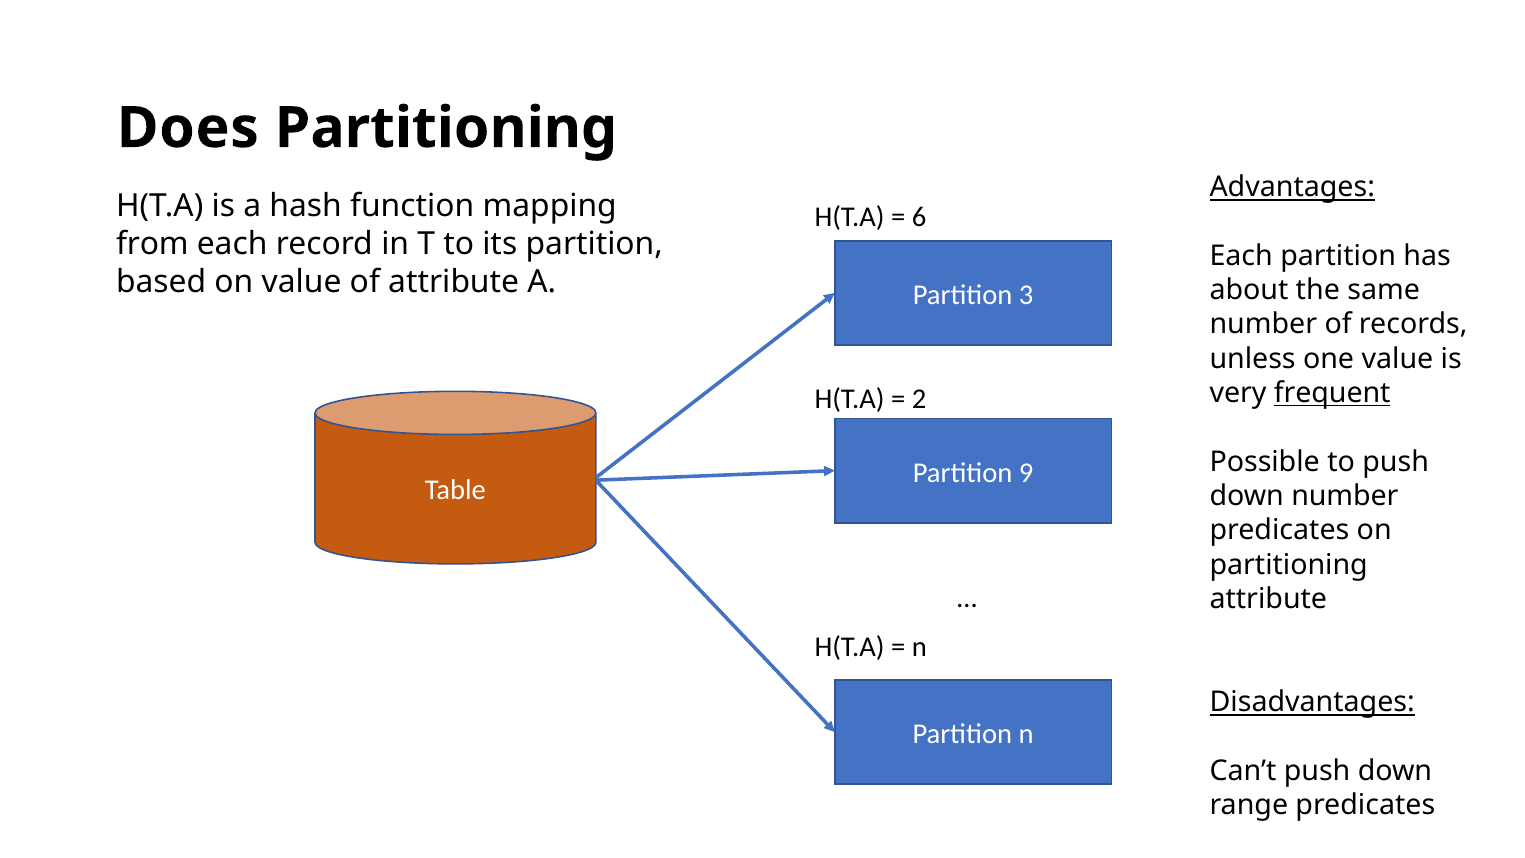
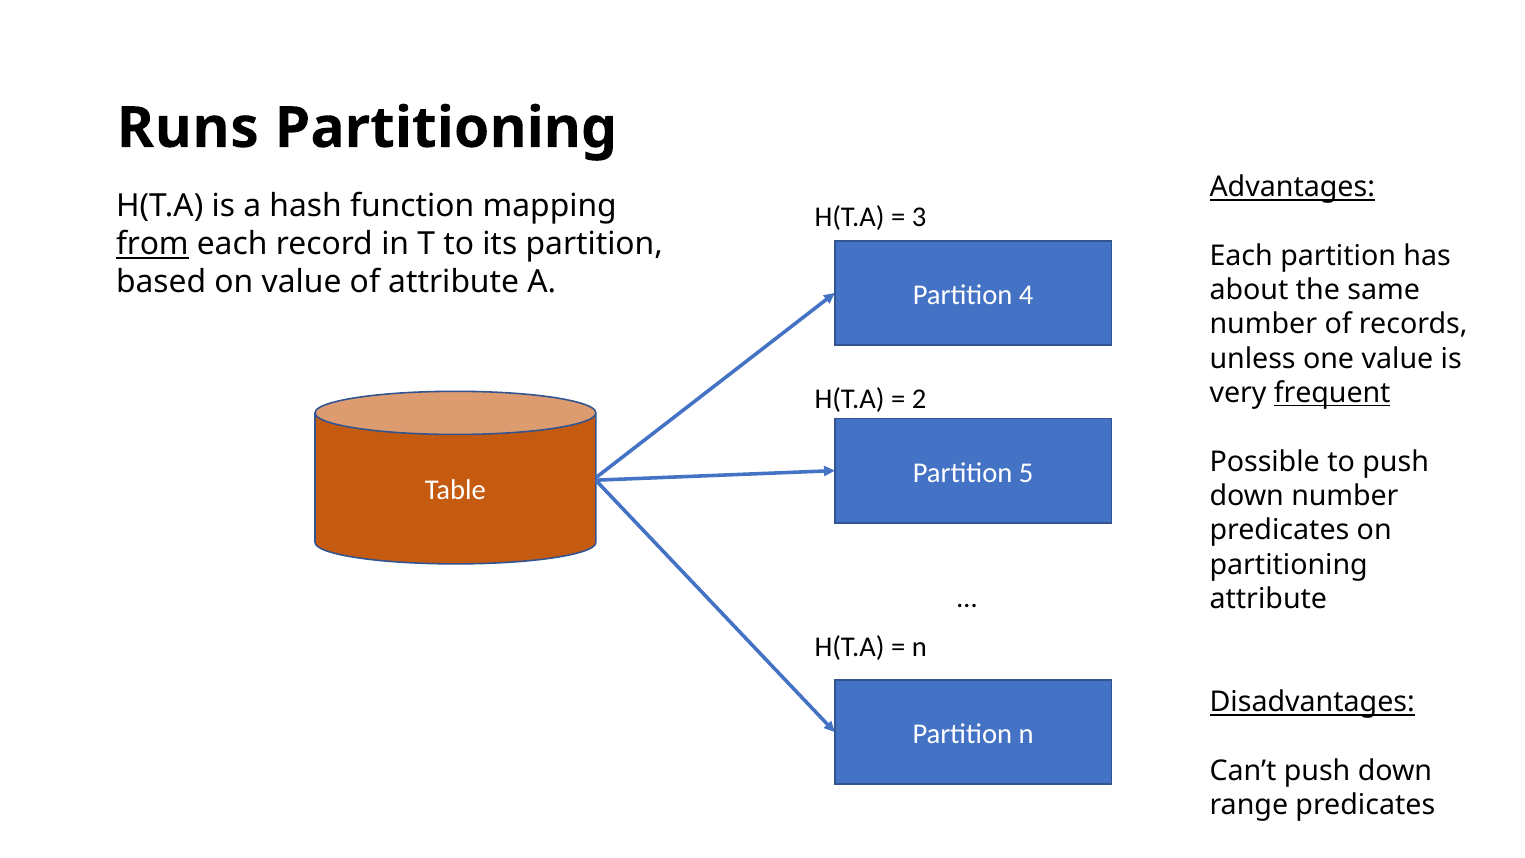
Does: Does -> Runs
6: 6 -> 3
from underline: none -> present
3: 3 -> 4
9: 9 -> 5
